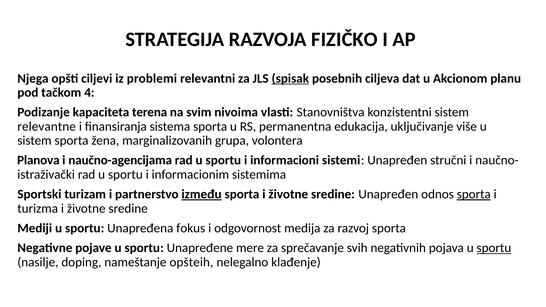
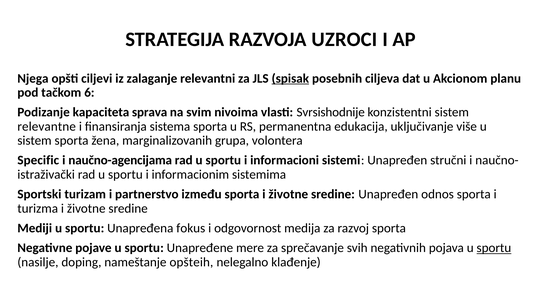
FIZIČKO: FIZIČKO -> UZROCI
problemi: problemi -> zalaganje
4: 4 -> 6
terena: terena -> sprava
Stanovništva: Stanovništva -> Svrsishodnije
Planova: Planova -> Specific
između underline: present -> none
sporta at (474, 194) underline: present -> none
